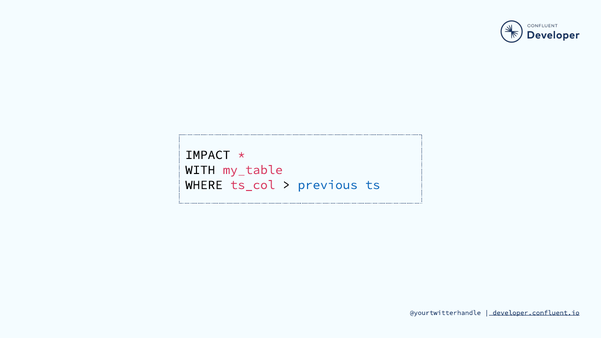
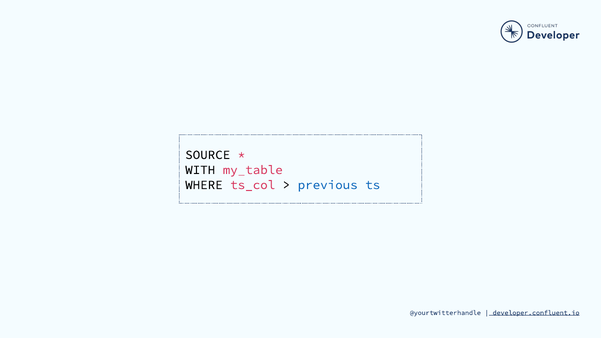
IMPACT: IMPACT -> SOURCE
